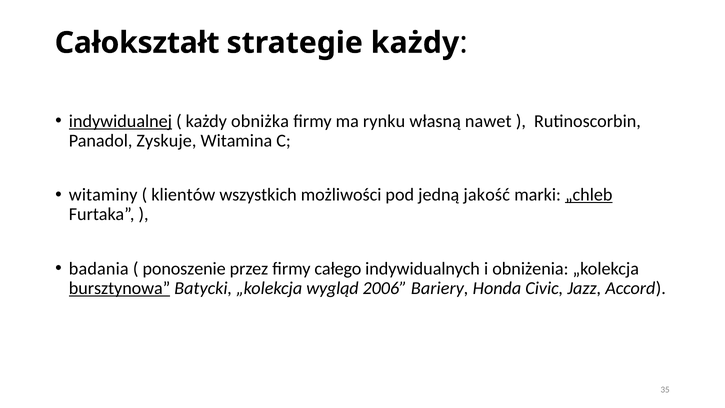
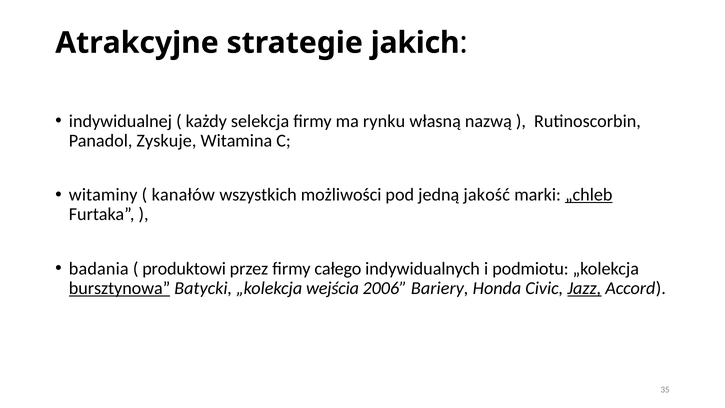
Całokształt: Całokształt -> Atrakcyjne
strategie każdy: każdy -> jakich
indywidualnej underline: present -> none
obniżka: obniżka -> selekcja
nawet: nawet -> nazwą
klientów: klientów -> kanałów
ponoszenie: ponoszenie -> produktowi
obniżenia: obniżenia -> podmiotu
wygląd: wygląd -> wejścia
Jazz underline: none -> present
